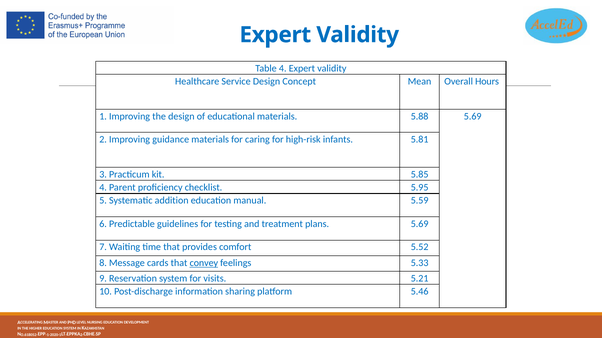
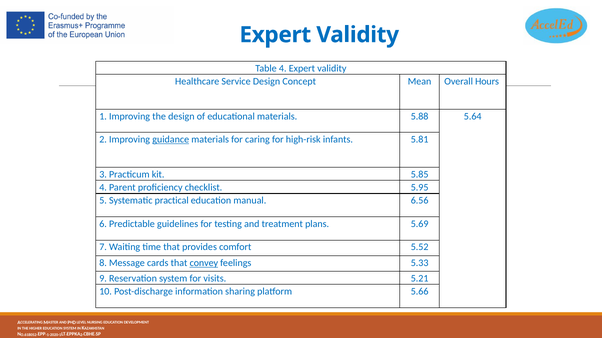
5.88 5.69: 5.69 -> 5.64
guidance underline: none -> present
addition: addition -> practical
5.59: 5.59 -> 6.56
5.46: 5.46 -> 5.66
